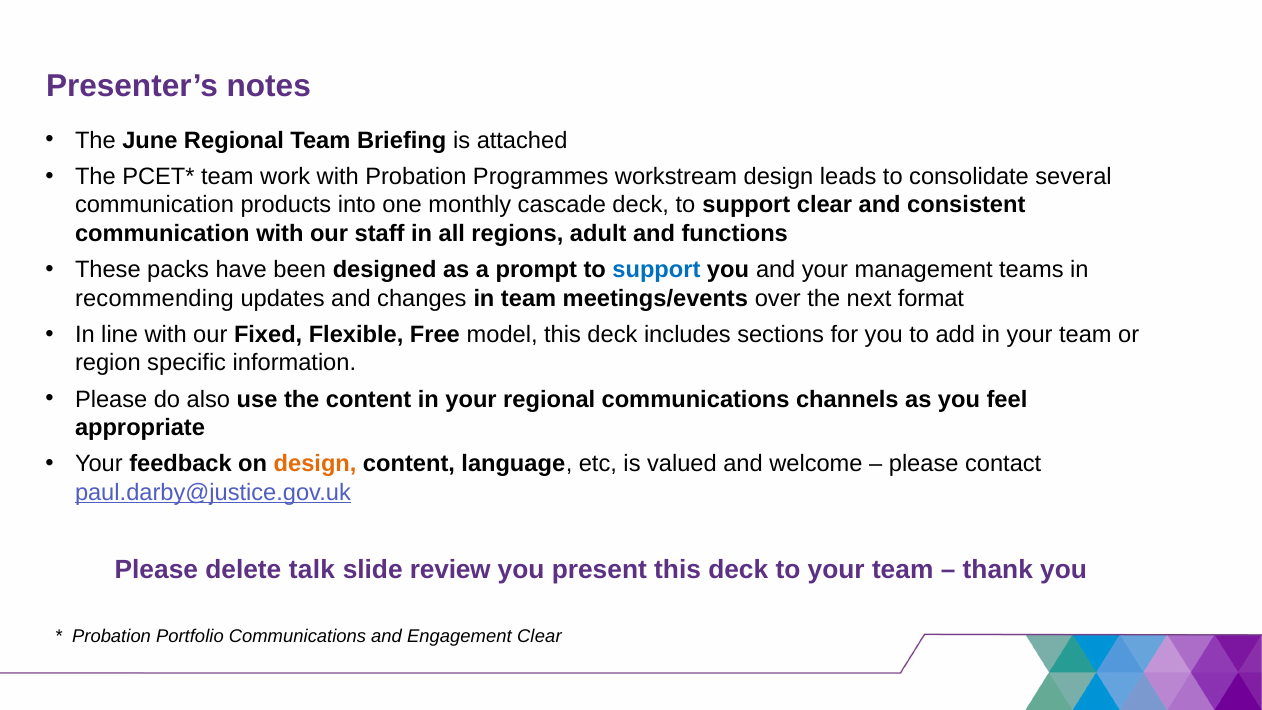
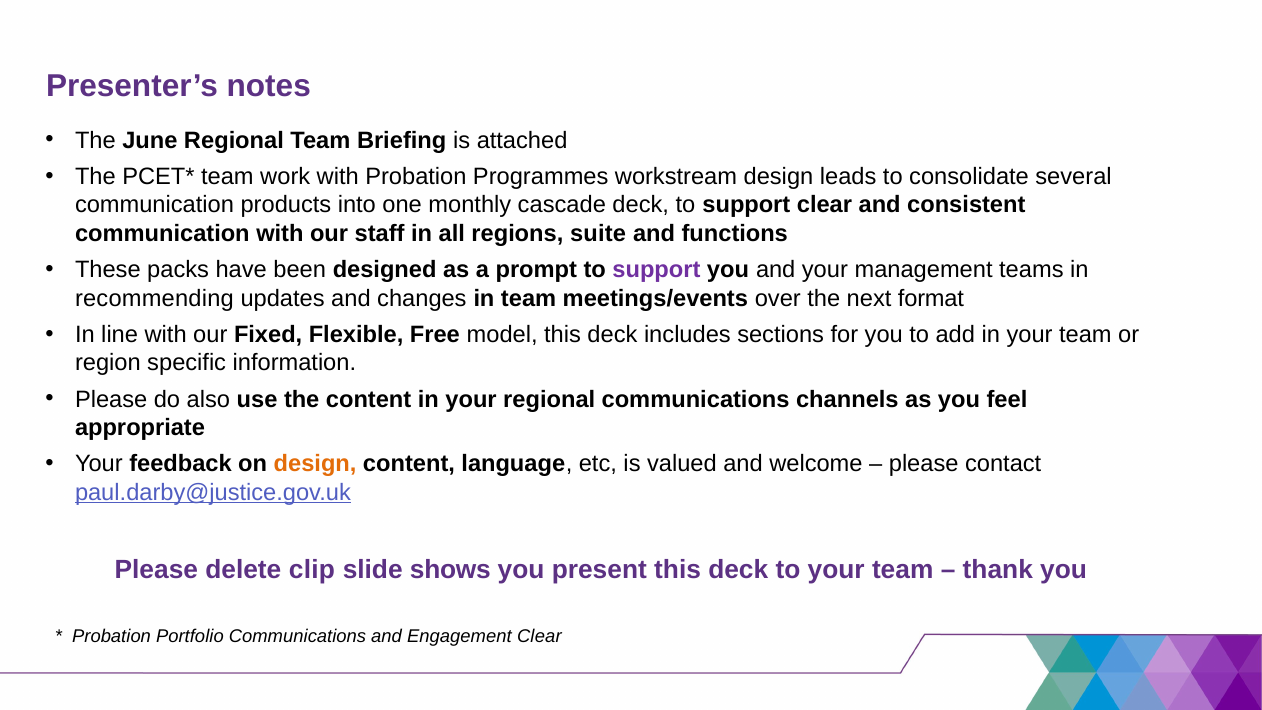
adult: adult -> suite
support at (656, 270) colour: blue -> purple
talk: talk -> clip
review: review -> shows
